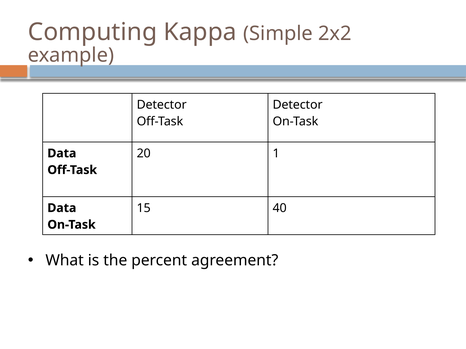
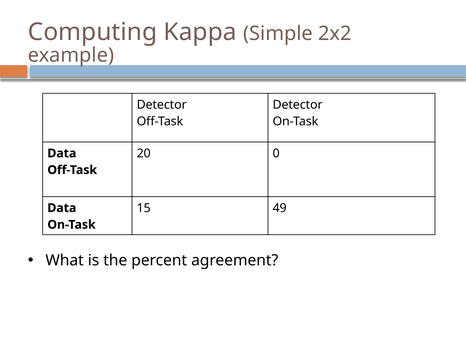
1: 1 -> 0
40: 40 -> 49
